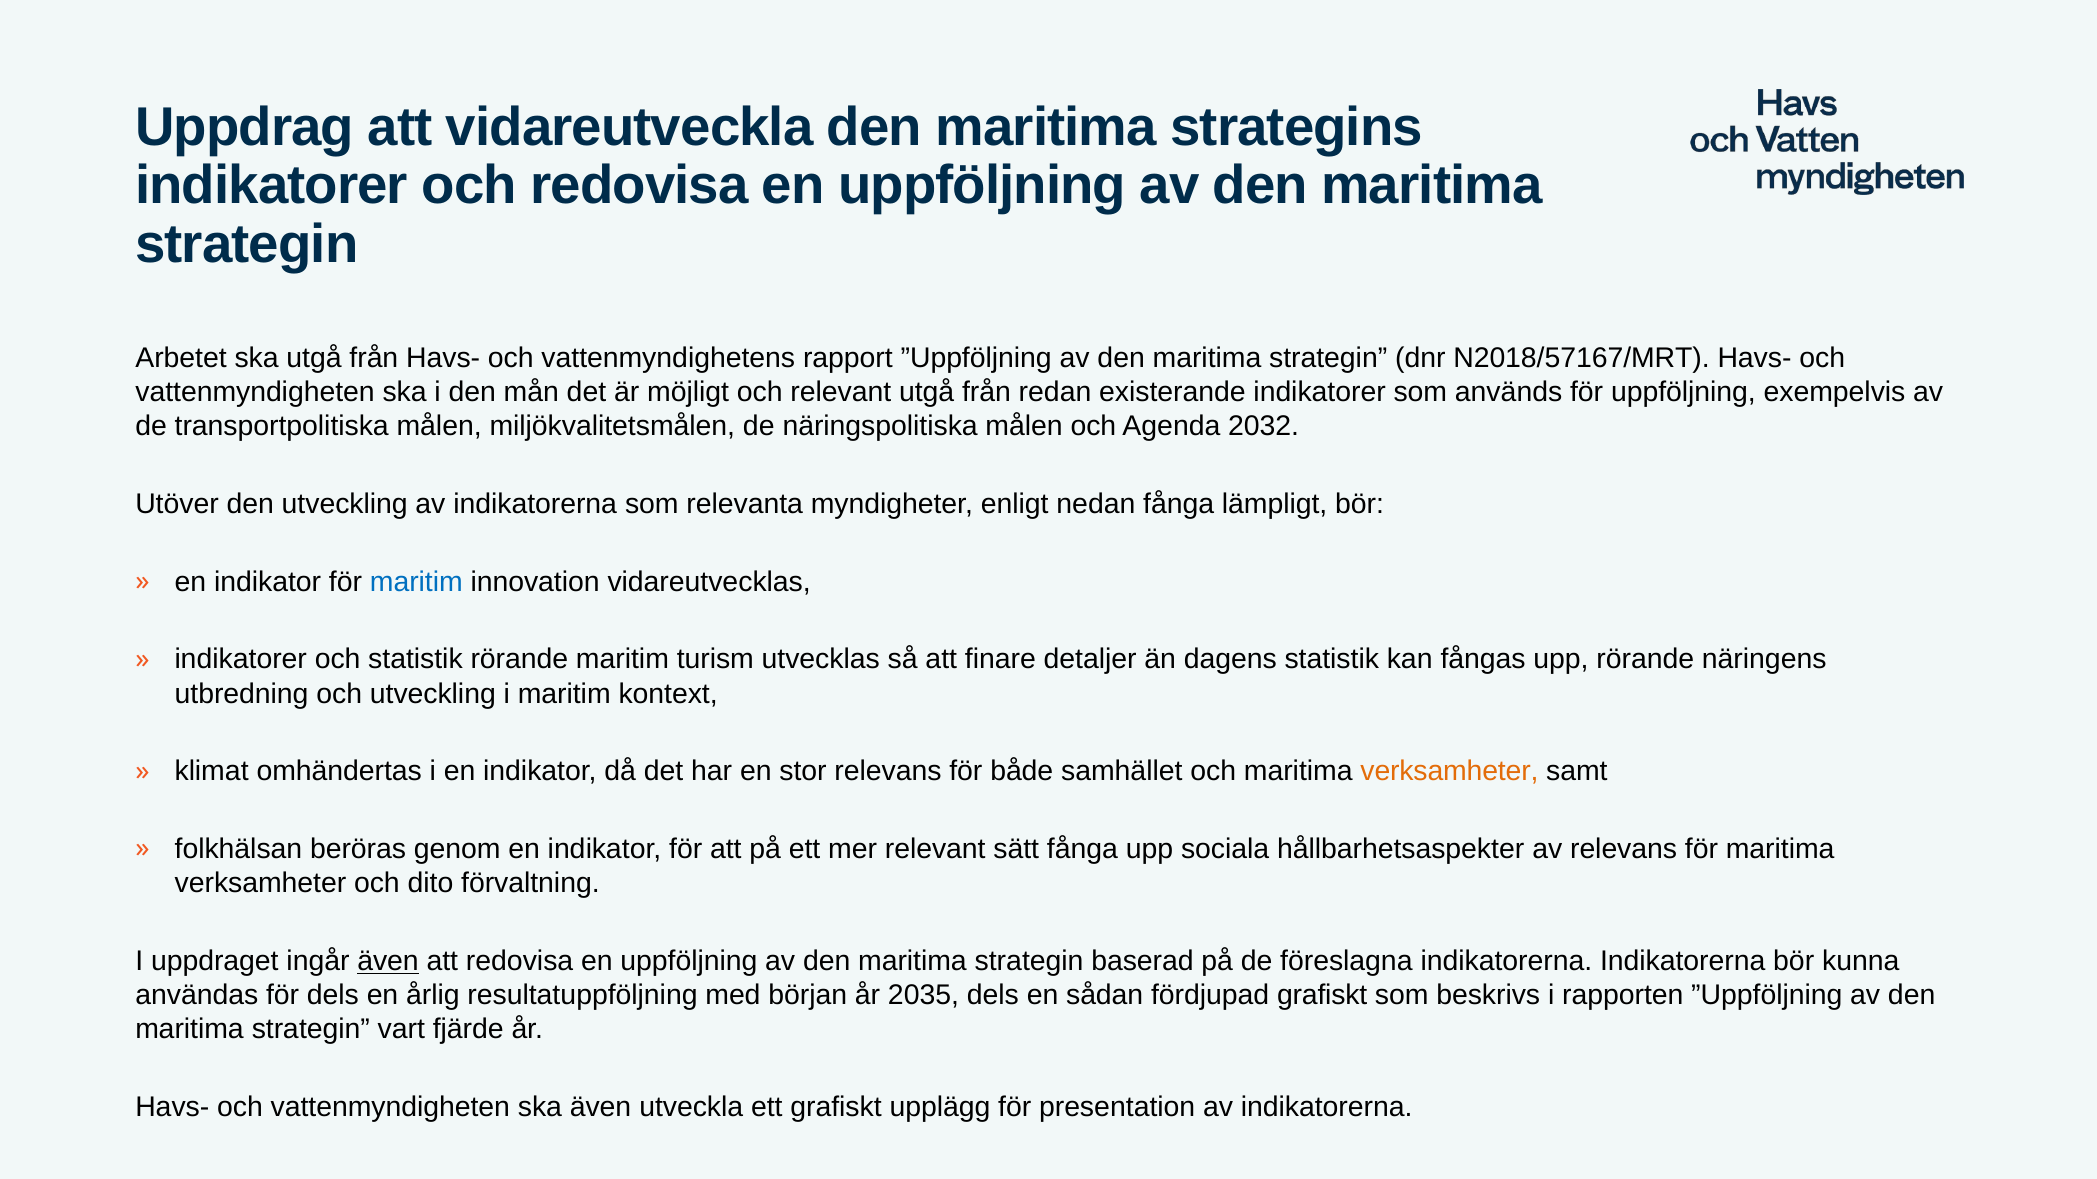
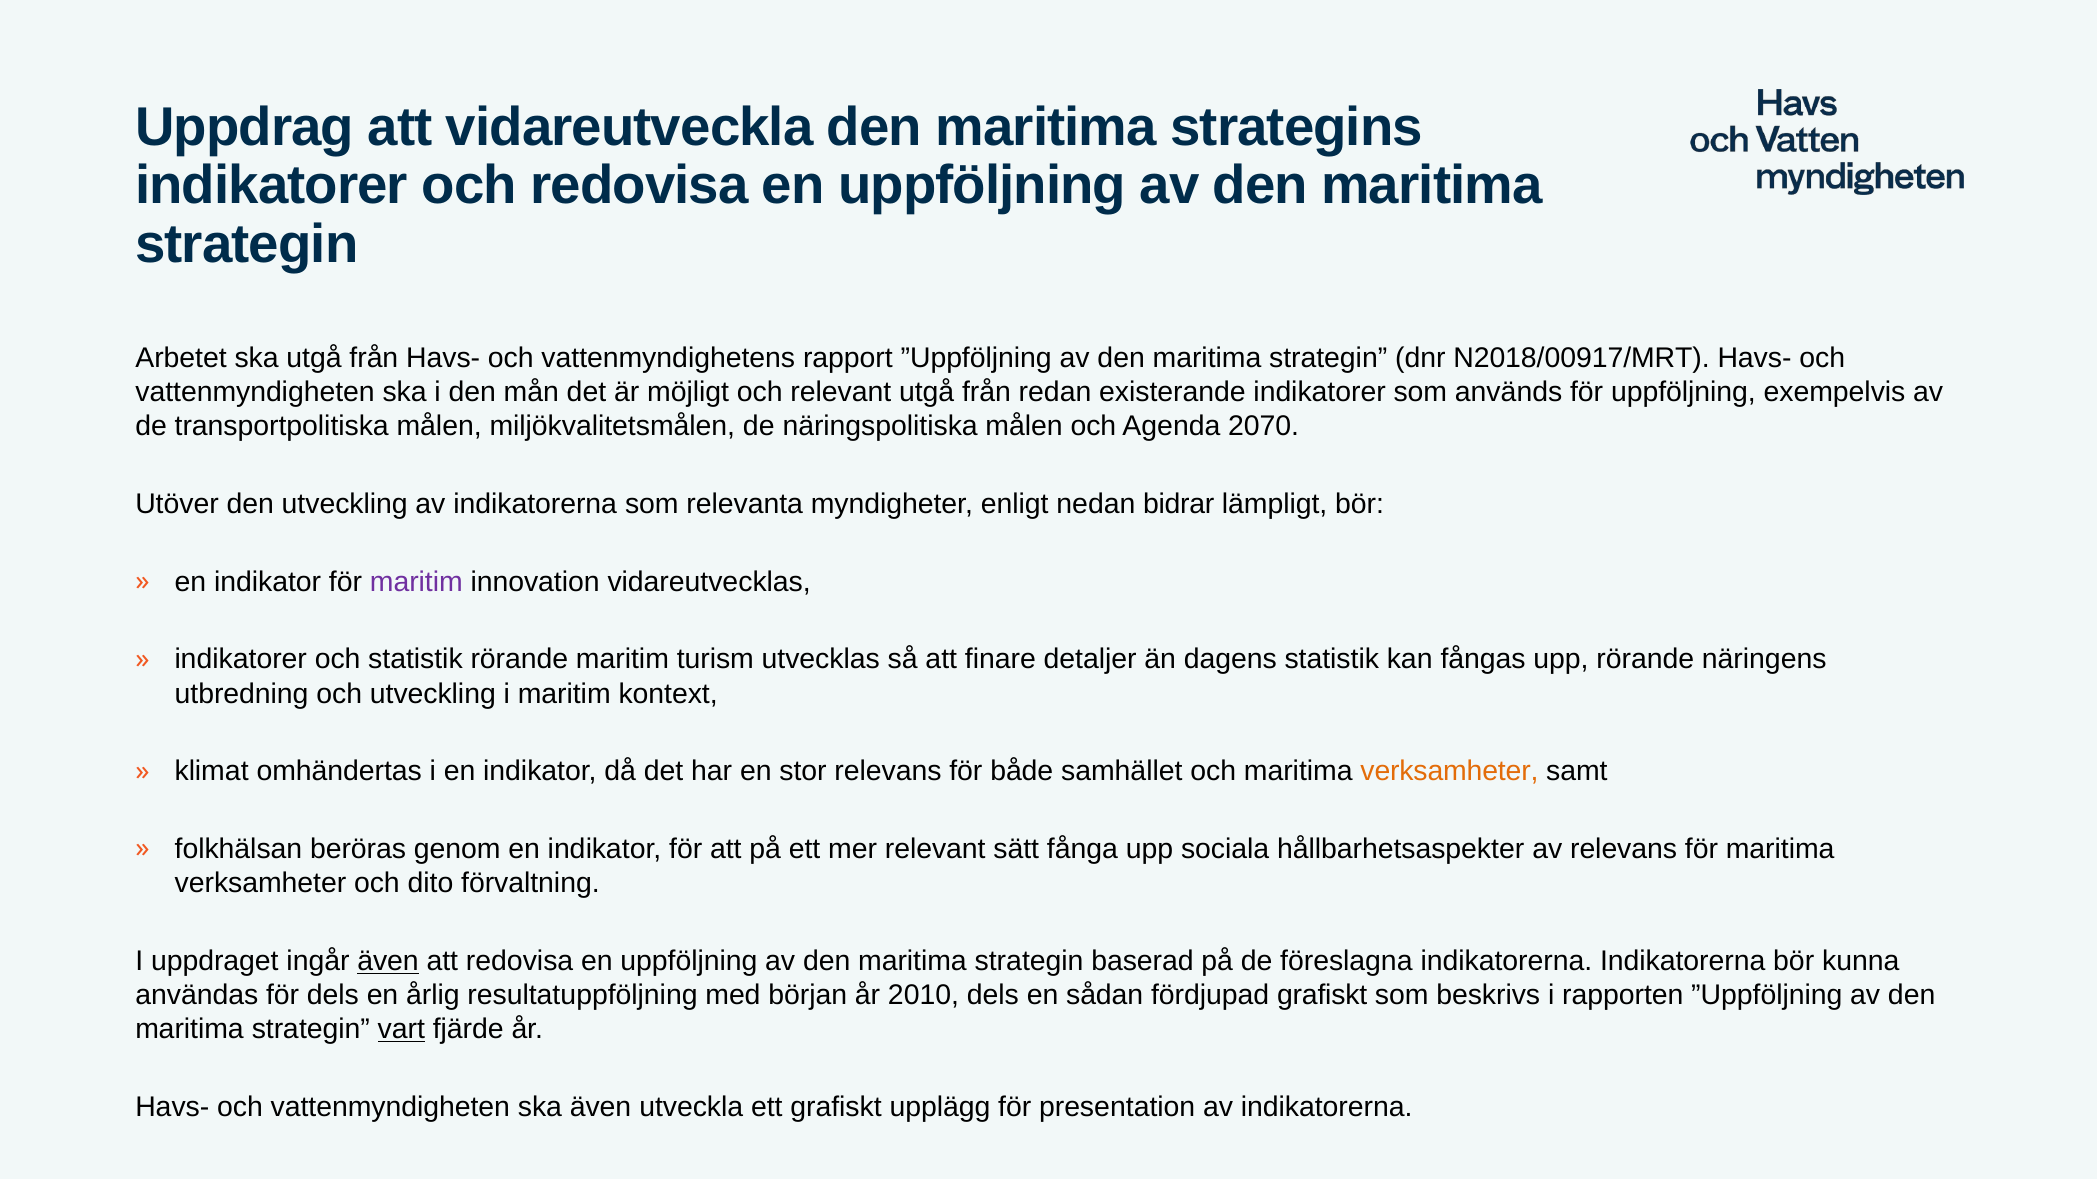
N2018/57167/MRT: N2018/57167/MRT -> N2018/00917/MRT
2032: 2032 -> 2070
nedan fånga: fånga -> bidrar
maritim at (416, 582) colour: blue -> purple
2035: 2035 -> 2010
vart underline: none -> present
